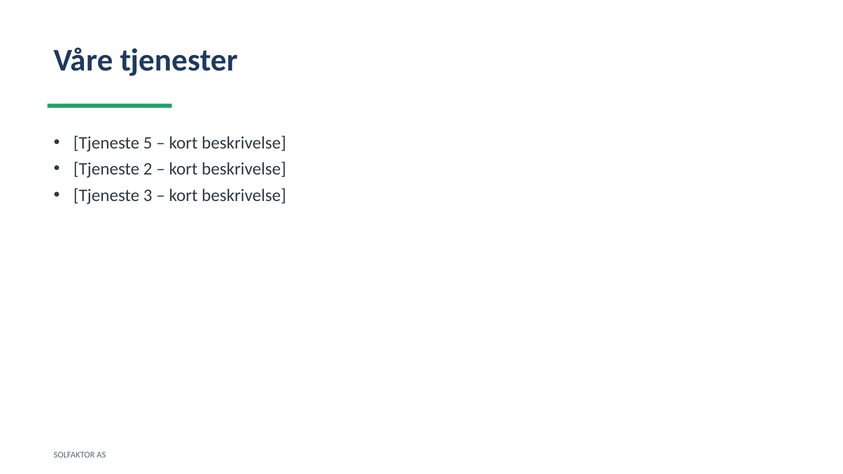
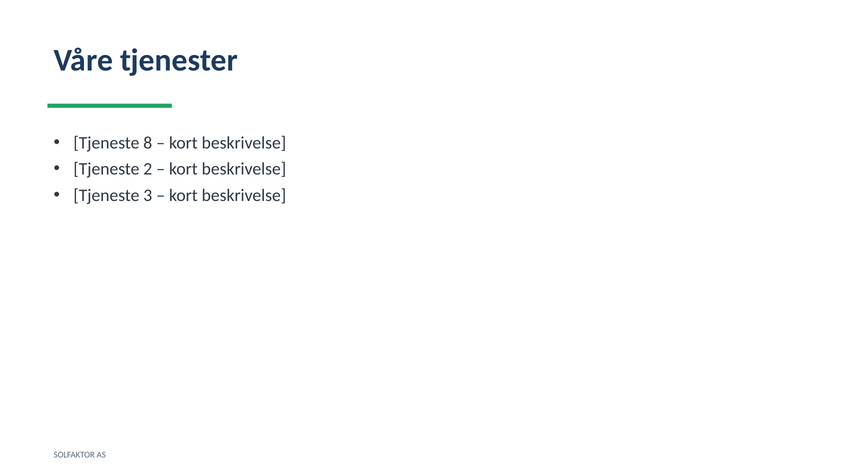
5: 5 -> 8
